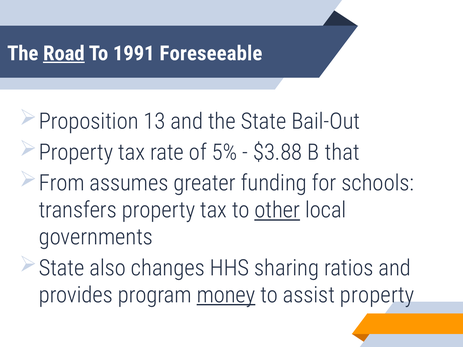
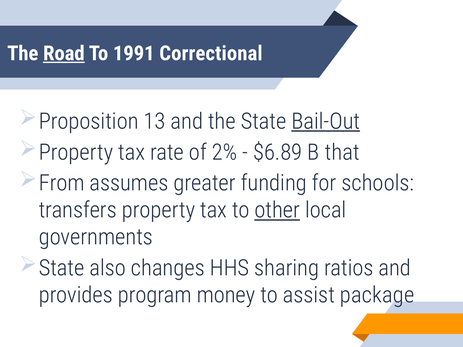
Foreseeable: Foreseeable -> Correctional
Bail-Out underline: none -> present
5%: 5% -> 2%
$3.88: $3.88 -> $6.89
money underline: present -> none
assist property: property -> package
